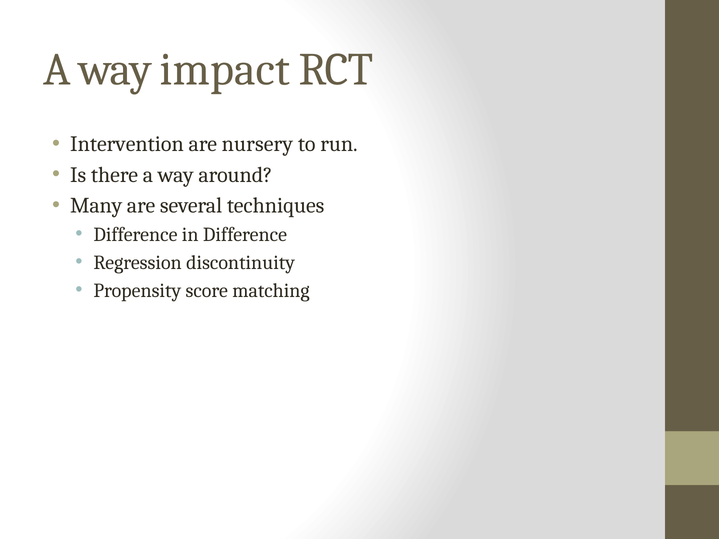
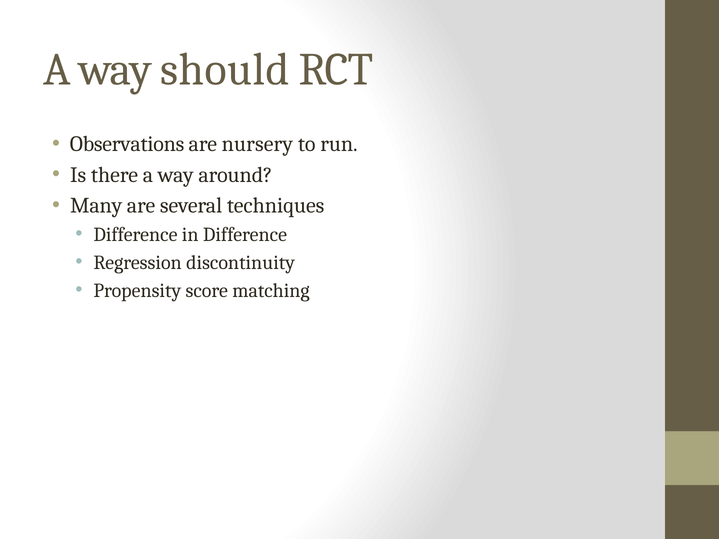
impact: impact -> should
Intervention: Intervention -> Observations
